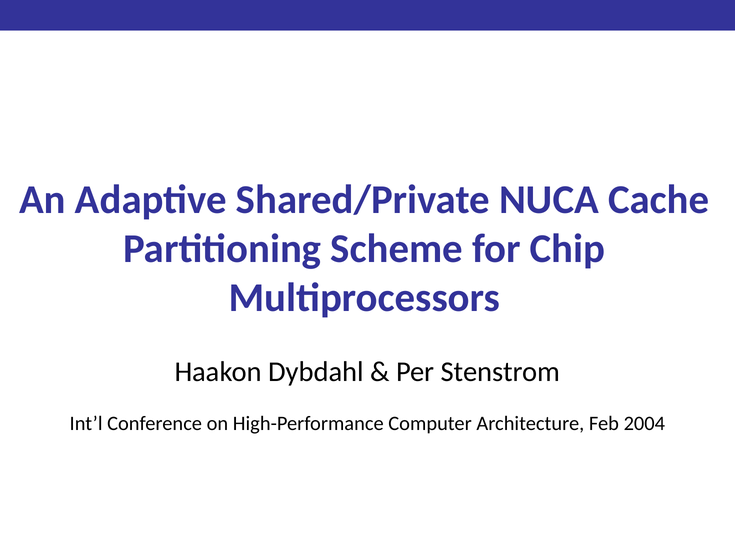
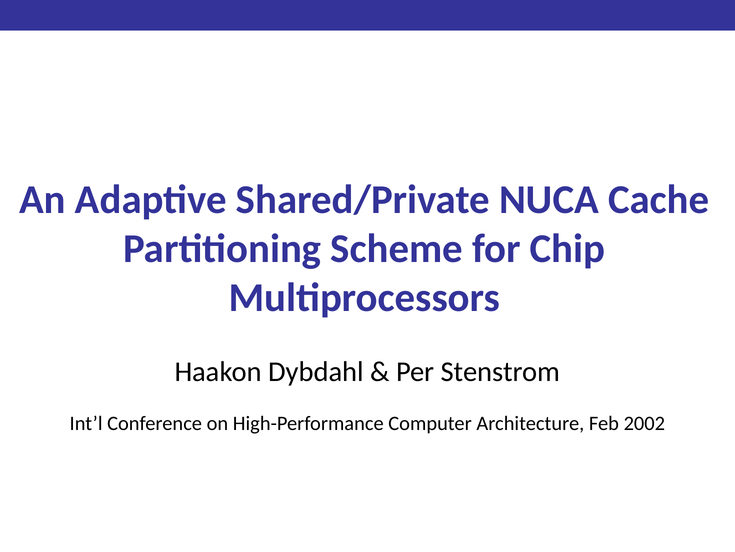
2004: 2004 -> 2002
